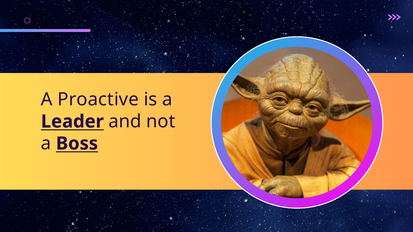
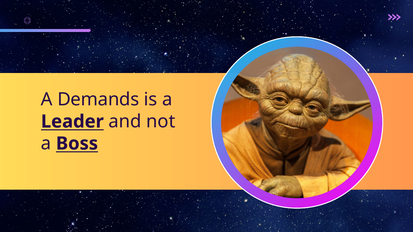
Proactive: Proactive -> Demands
